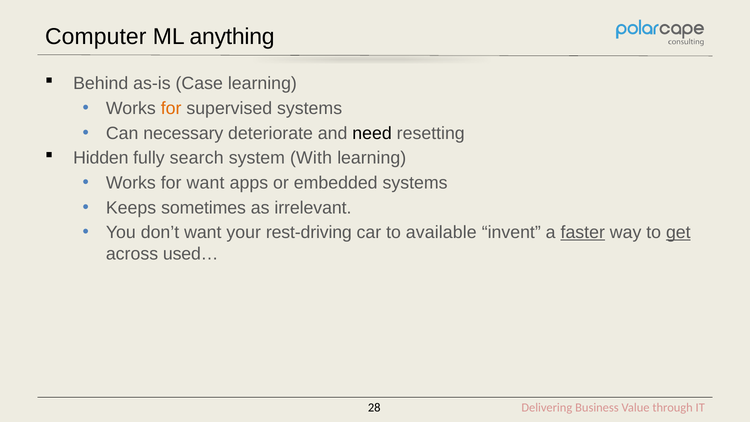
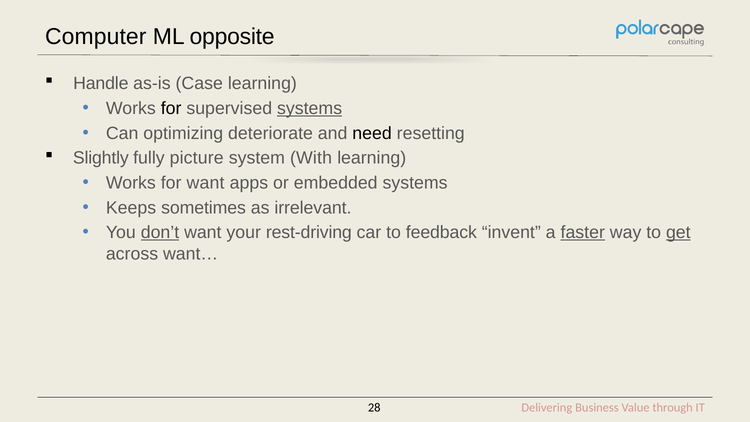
anything: anything -> opposite
Behind: Behind -> Handle
for at (171, 108) colour: orange -> black
systems at (310, 108) underline: none -> present
necessary: necessary -> optimizing
Hidden: Hidden -> Slightly
search: search -> picture
don’t underline: none -> present
available: available -> feedback
used…: used… -> want…
